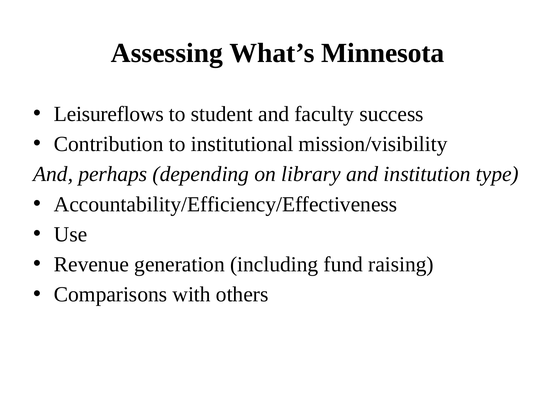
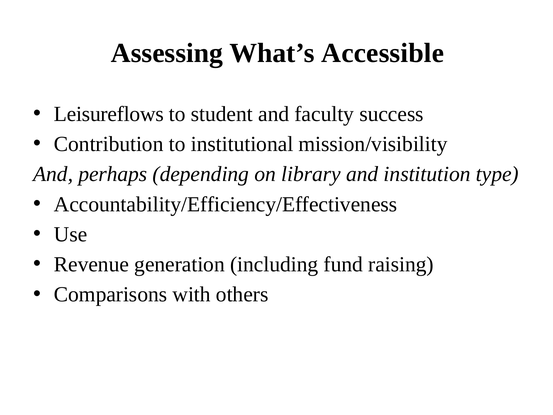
Minnesota: Minnesota -> Accessible
